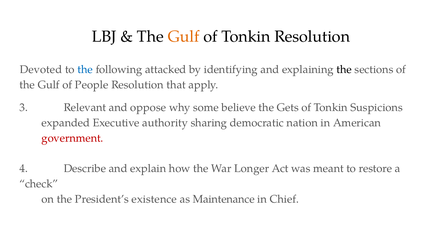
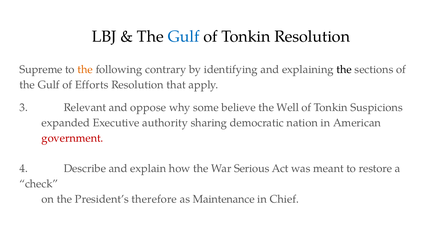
Gulf at (184, 37) colour: orange -> blue
Devoted: Devoted -> Supreme
the at (85, 70) colour: blue -> orange
attacked: attacked -> contrary
People: People -> Efforts
Gets: Gets -> Well
Longer: Longer -> Serious
existence: existence -> therefore
